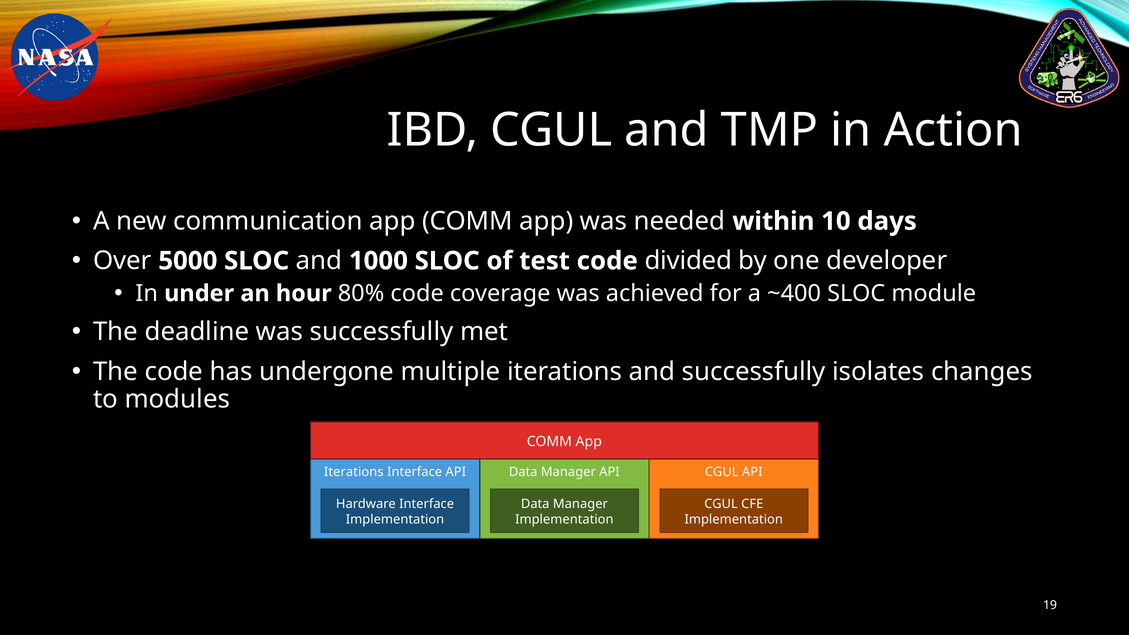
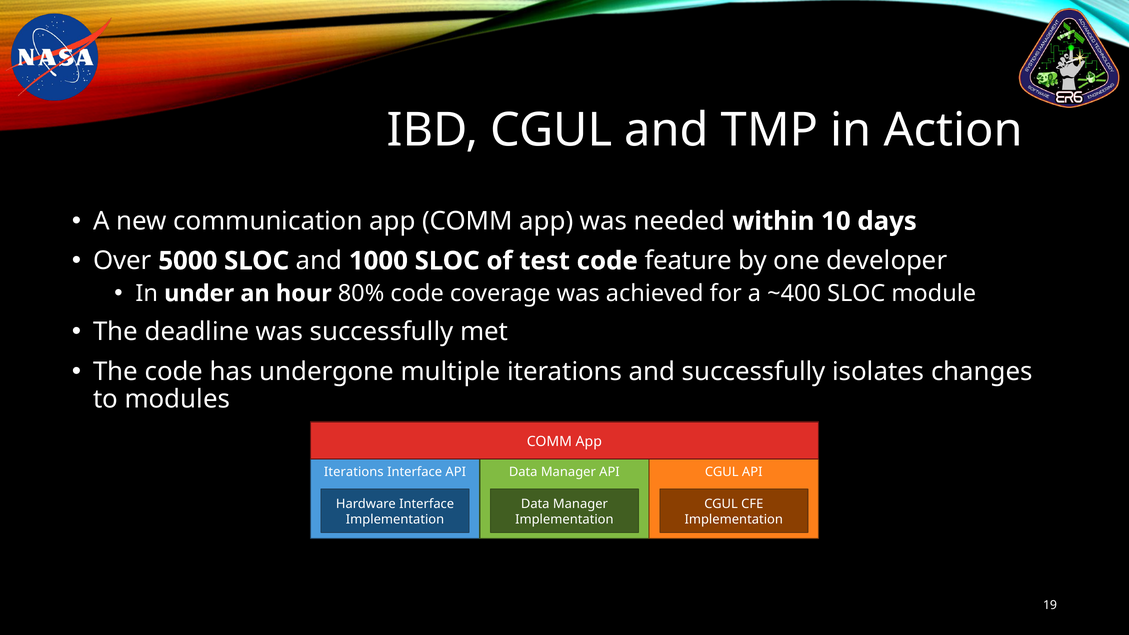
divided: divided -> feature
